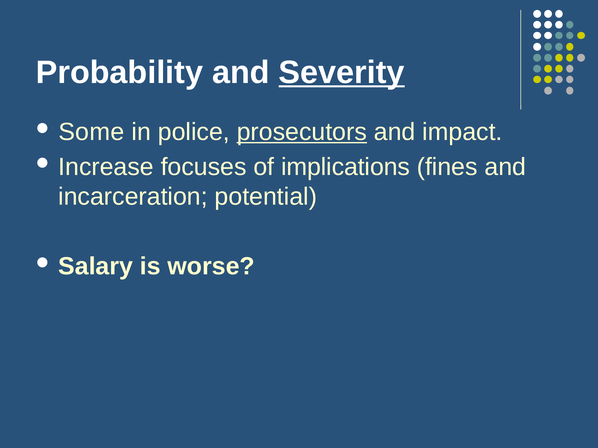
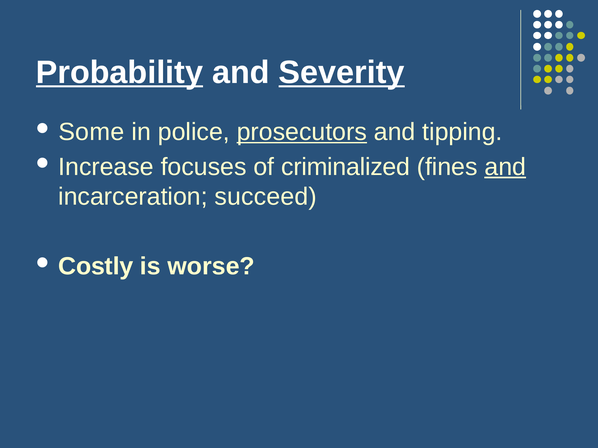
Probability underline: none -> present
impact: impact -> tipping
implications: implications -> criminalized
and at (505, 167) underline: none -> present
potential: potential -> succeed
Salary: Salary -> Costly
